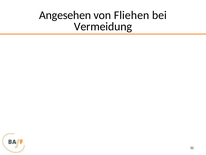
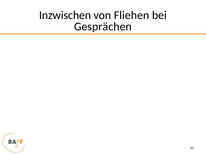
Angesehen: Angesehen -> Inzwischen
Vermeidung: Vermeidung -> Gesprächen
